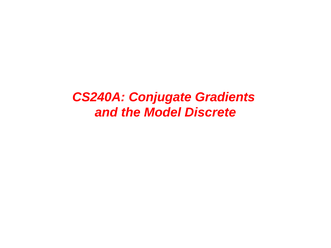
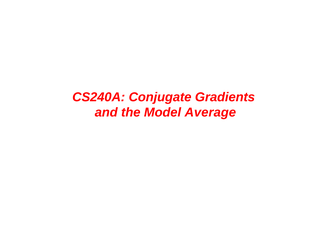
Discrete: Discrete -> Average
